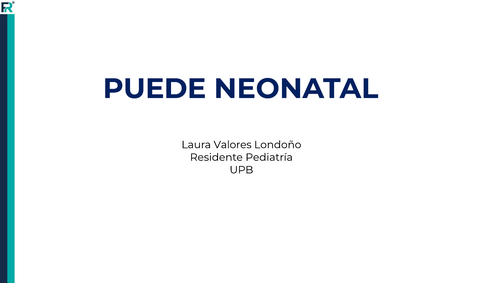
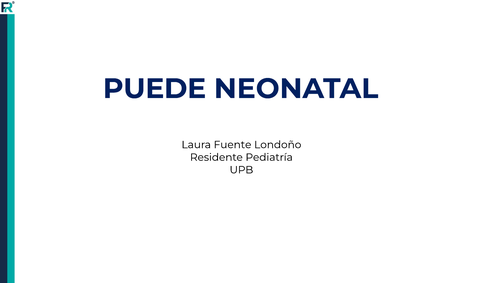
Valores: Valores -> Fuente
